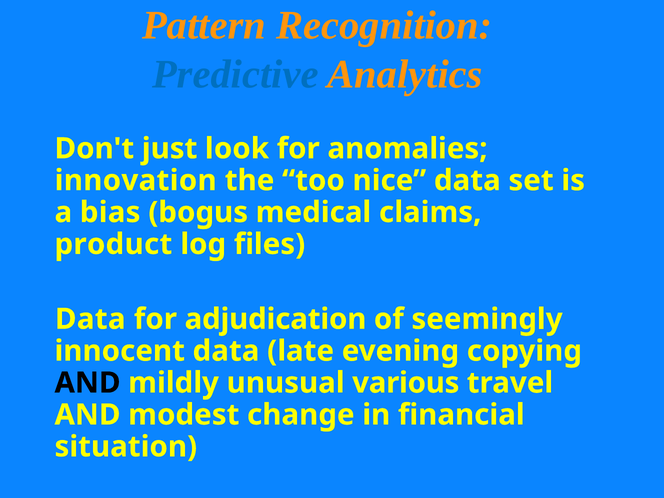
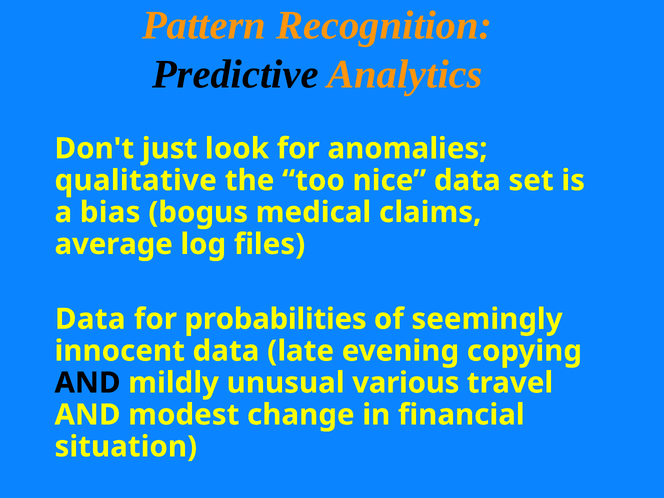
Predictive colour: blue -> black
innovation: innovation -> qualitative
product: product -> average
adjudication: adjudication -> probabilities
